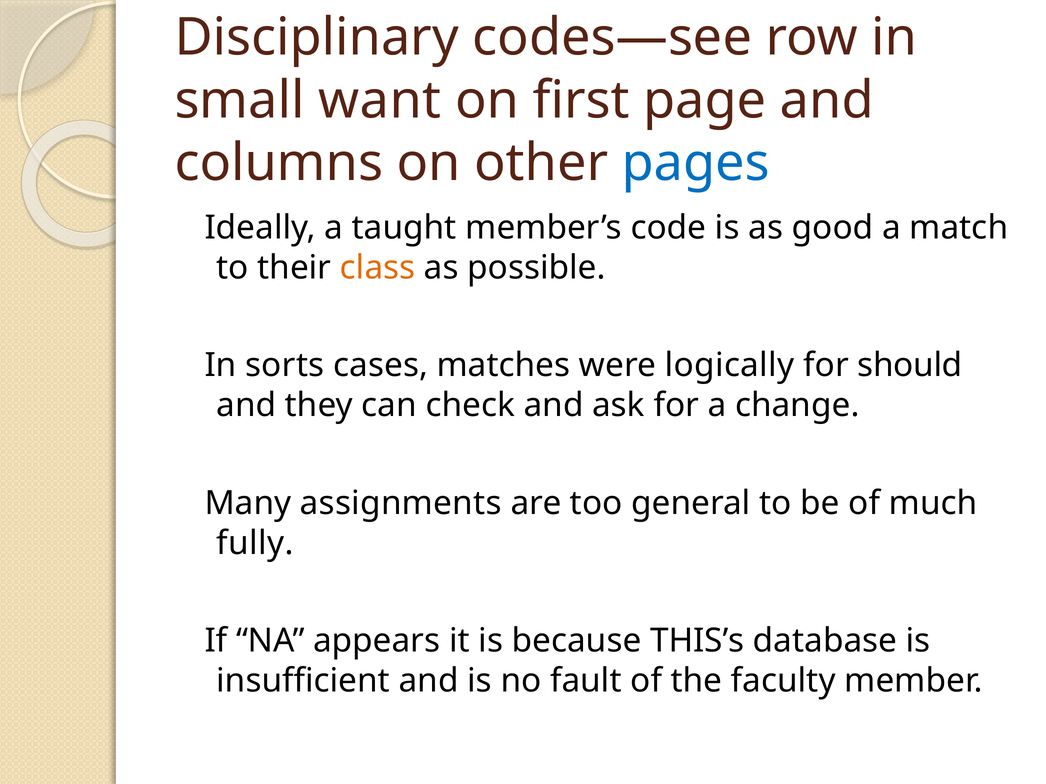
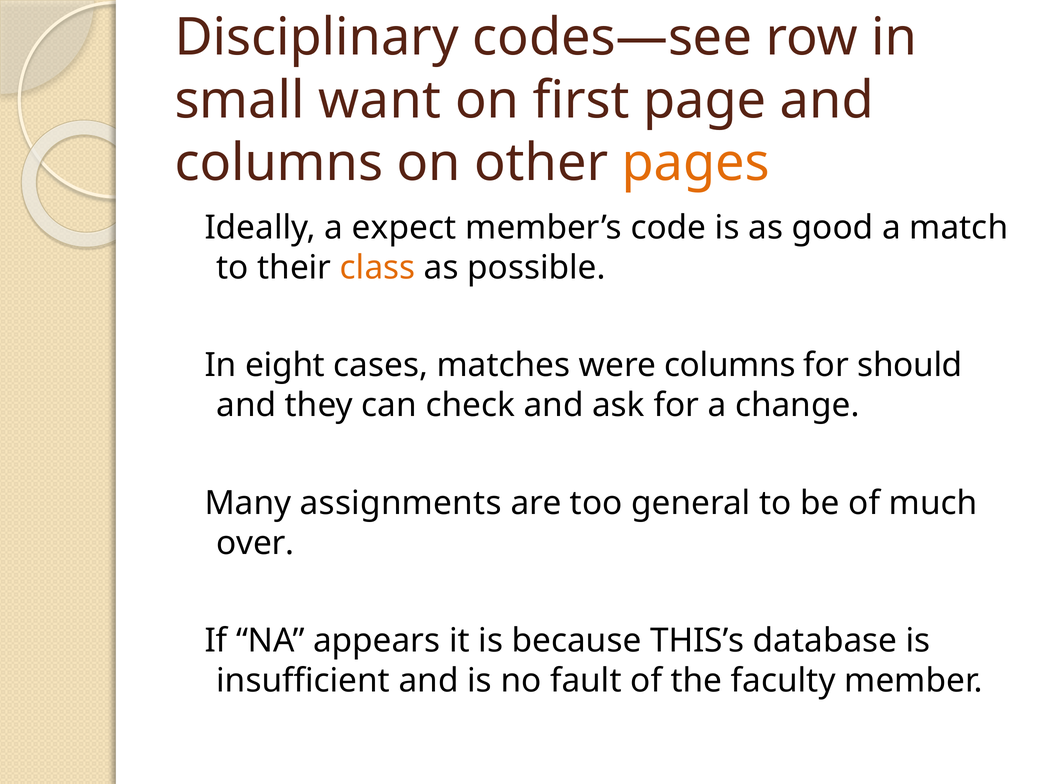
pages colour: blue -> orange
taught: taught -> expect
sorts: sorts -> eight
were logically: logically -> columns
fully: fully -> over
